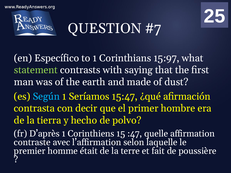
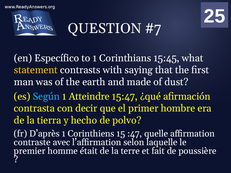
15:97: 15:97 -> 15:45
statement colour: light green -> yellow
Seríamos: Seríamos -> Atteindre
